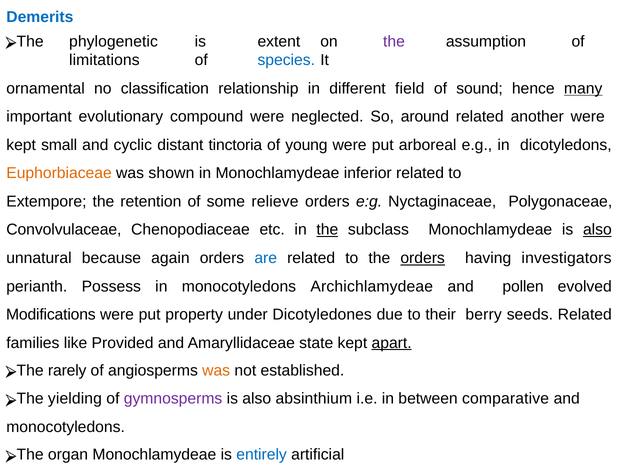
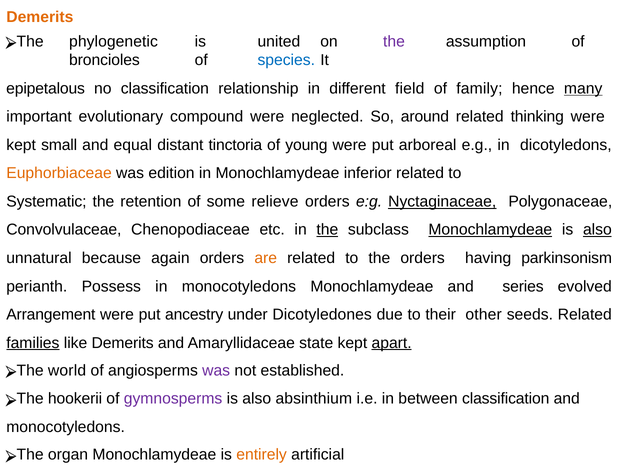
Demerits at (40, 17) colour: blue -> orange
extent: extent -> united
limitations: limitations -> broncioles
ornamental: ornamental -> epipetalous
sound: sound -> family
another: another -> thinking
cyclic: cyclic -> equal
shown: shown -> edition
Extempore: Extempore -> Systematic
Nyctaginaceae underline: none -> present
Monochlamydeae at (490, 230) underline: none -> present
are colour: blue -> orange
orders at (423, 258) underline: present -> none
investigators: investigators -> parkinsonism
monocotyledons Archichlamydeae: Archichlamydeae -> Monochlamydeae
pollen: pollen -> series
Modifications: Modifications -> Arrangement
property: property -> ancestry
berry: berry -> other
families underline: none -> present
like Provided: Provided -> Demerits
rarely: rarely -> world
was at (216, 370) colour: orange -> purple
yielding: yielding -> hookerii
between comparative: comparative -> classification
entirely colour: blue -> orange
